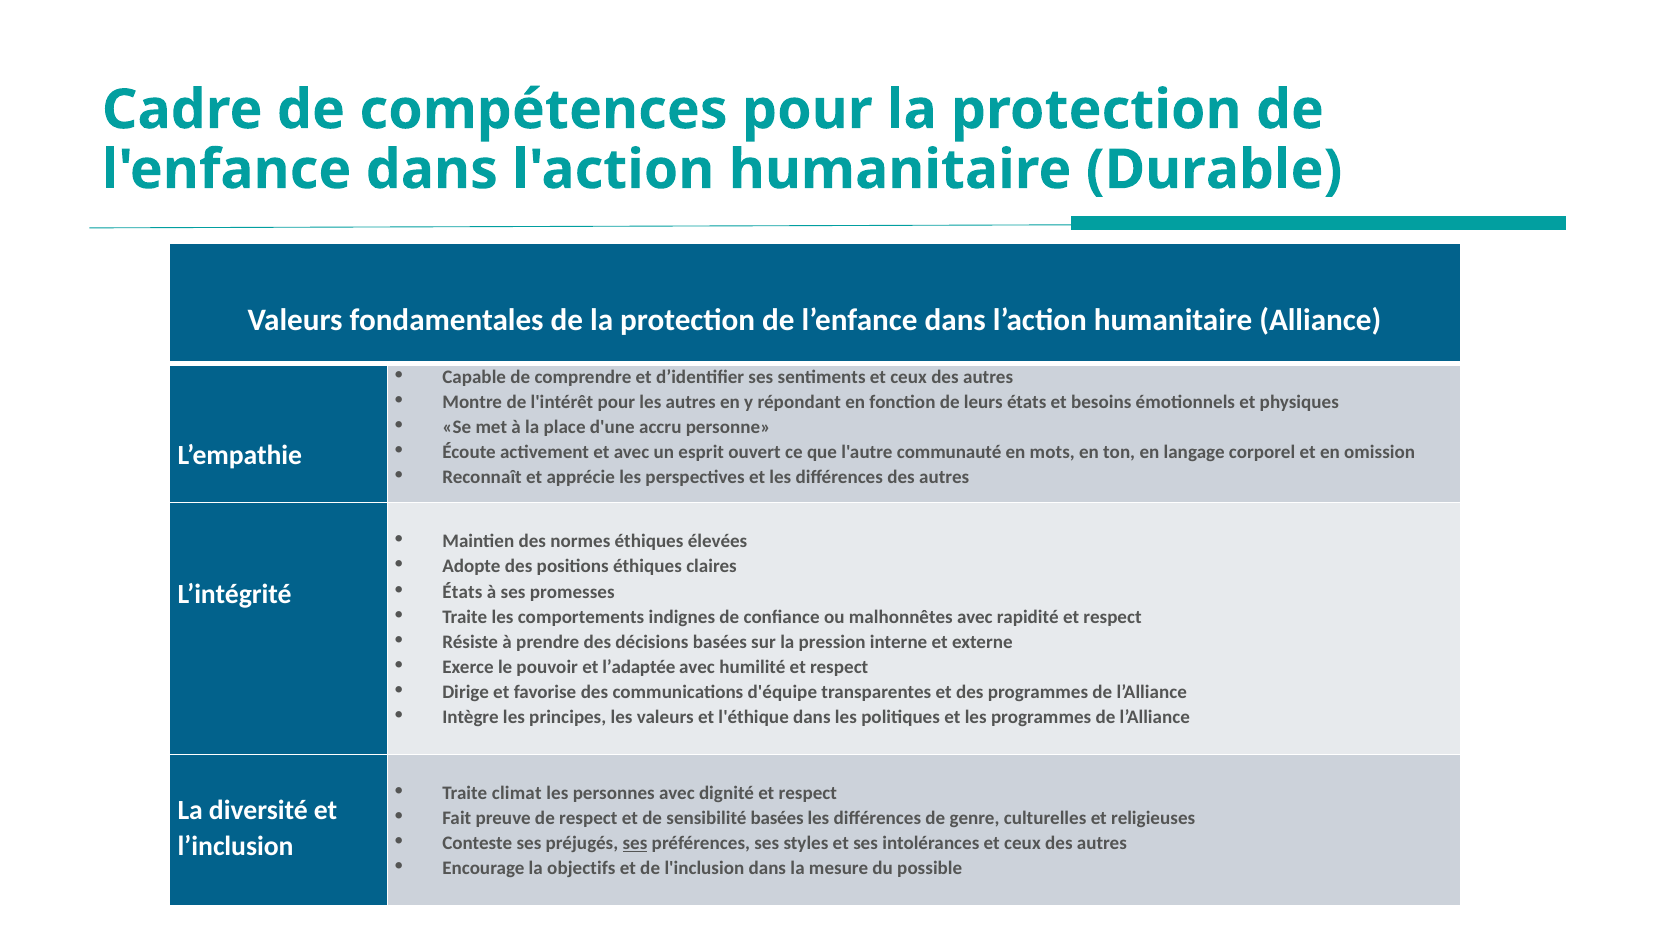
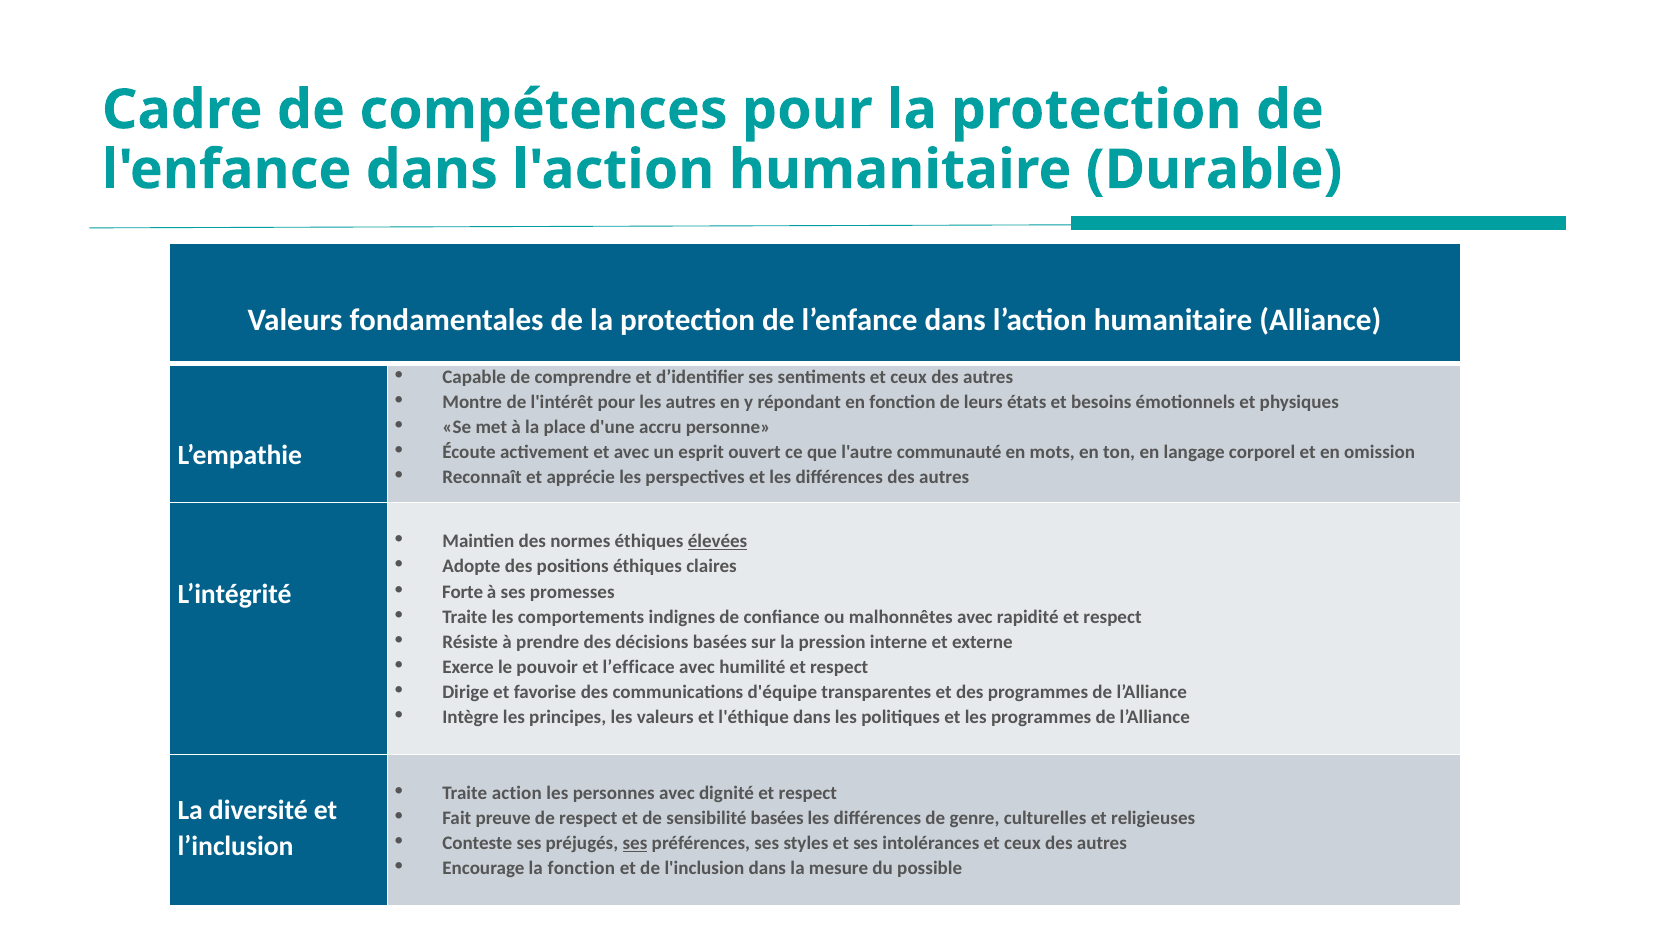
élevées underline: none -> present
États at (462, 591): États -> Forte
l’adaptée: l’adaptée -> l’efficace
climat: climat -> action
la objectifs: objectifs -> fonction
